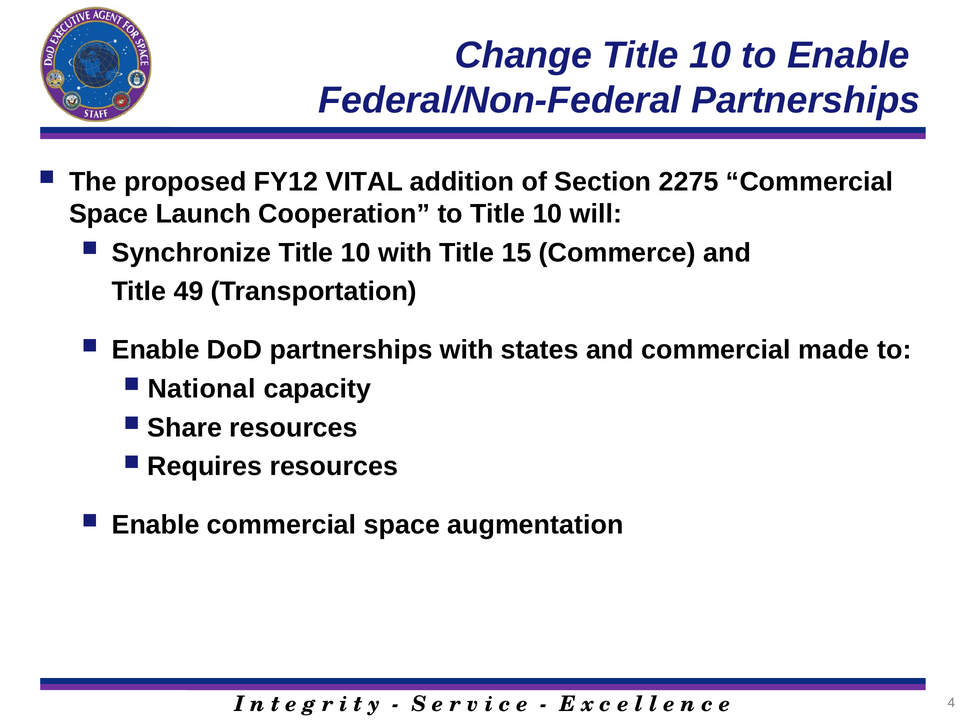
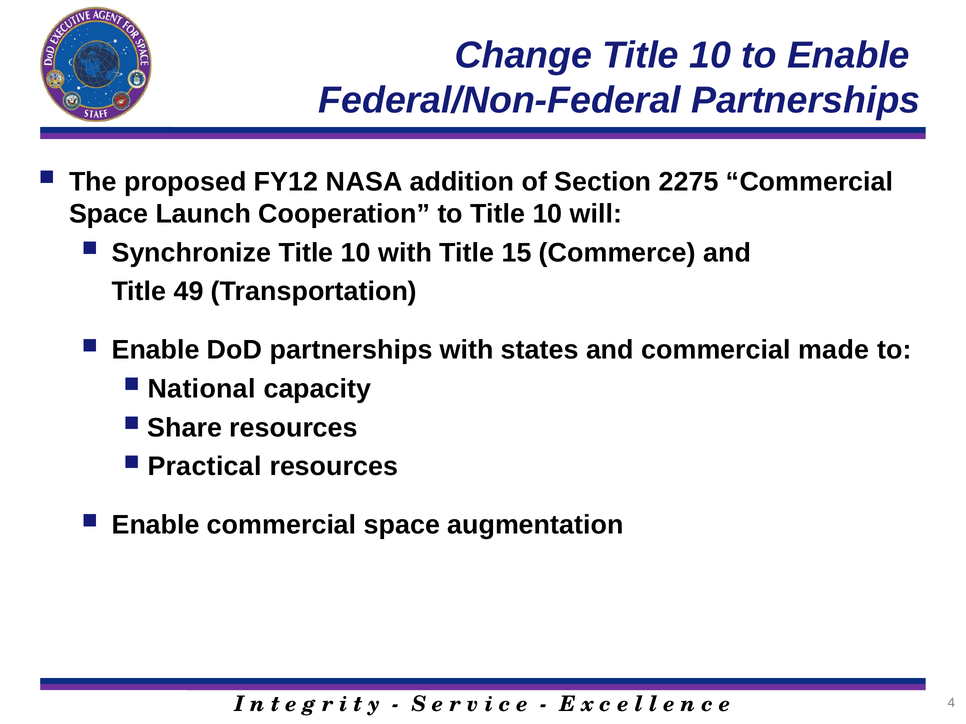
VITAL: VITAL -> NASA
Requires: Requires -> Practical
